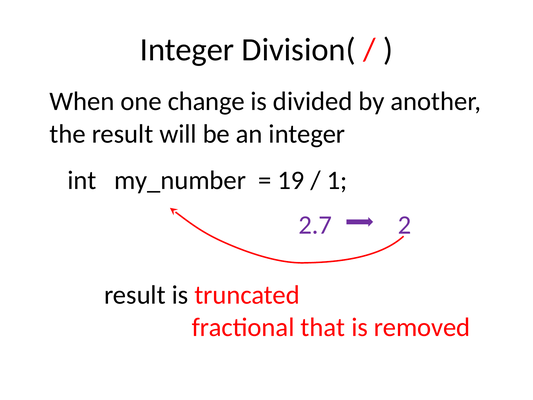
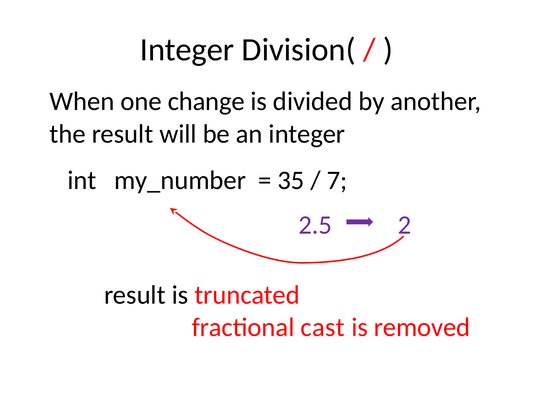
19: 19 -> 35
1: 1 -> 7
2.7: 2.7 -> 2.5
that: that -> cast
